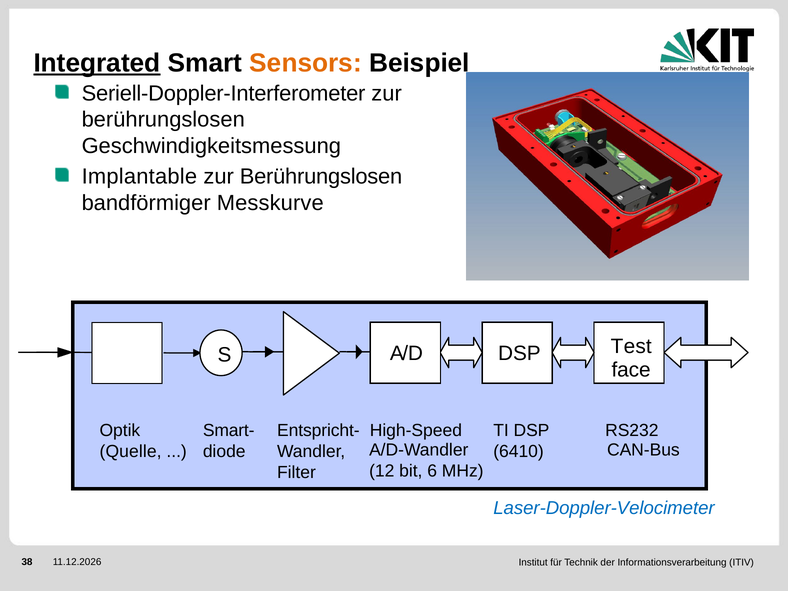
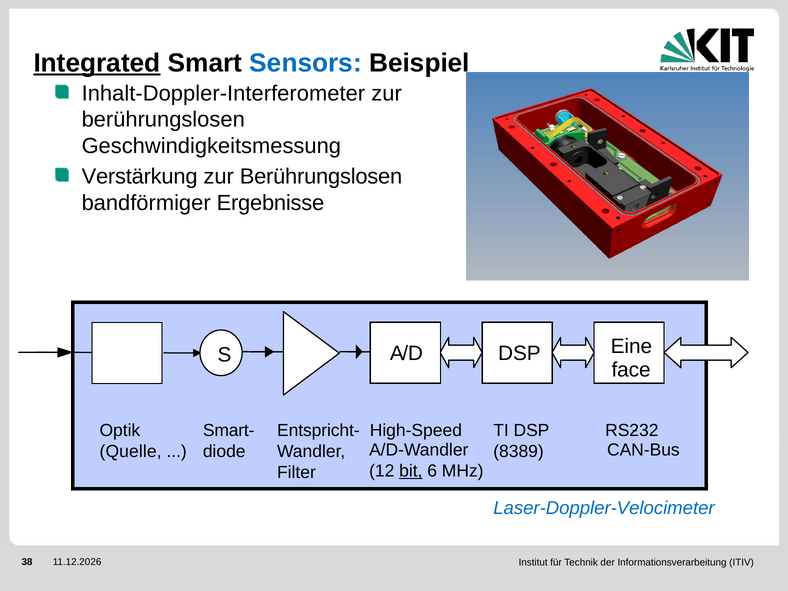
Sensors colour: orange -> blue
Seriell-Doppler-Interferometer: Seriell-Doppler-Interferometer -> Inhalt-Doppler-Interferometer
Implantable: Implantable -> Verstärkung
Messkurve: Messkurve -> Ergebnisse
Test: Test -> Eine
6410: 6410 -> 8389
bit underline: none -> present
